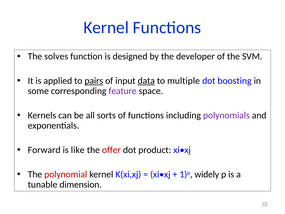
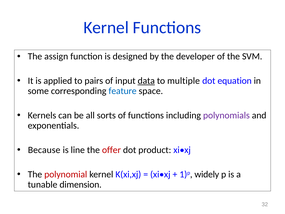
solves: solves -> assign
pairs underline: present -> none
boosting: boosting -> equation
feature colour: purple -> blue
Forward: Forward -> Because
like: like -> line
